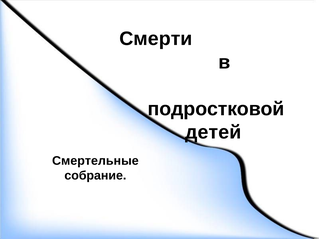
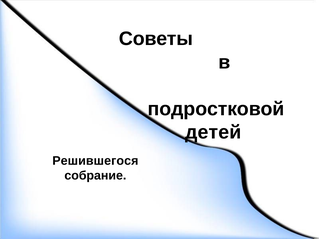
Смерти: Смерти -> Советы
Смертельные: Смертельные -> Решившегося
